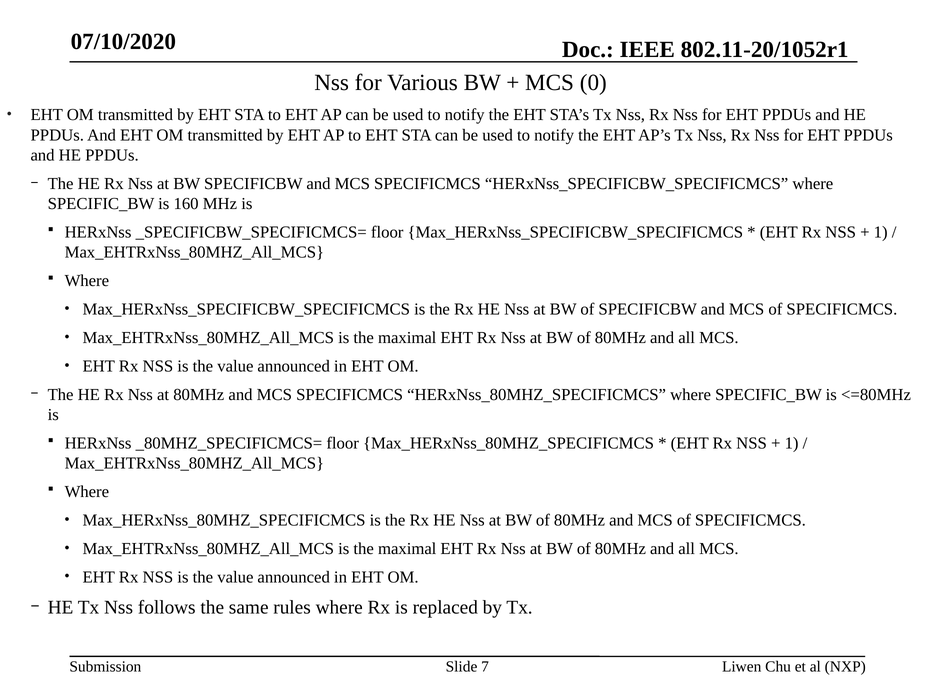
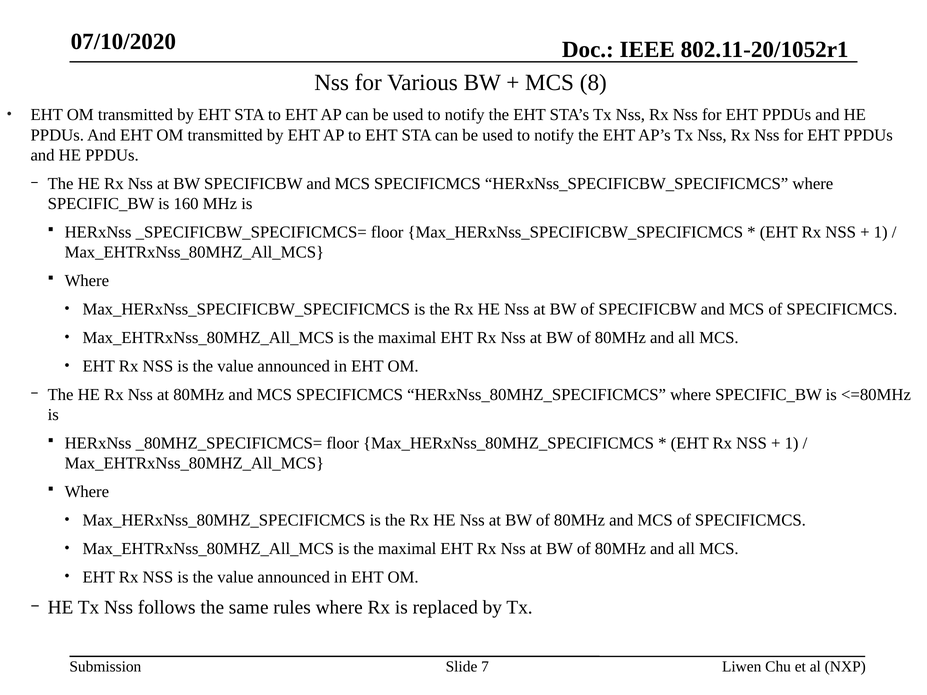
0: 0 -> 8
